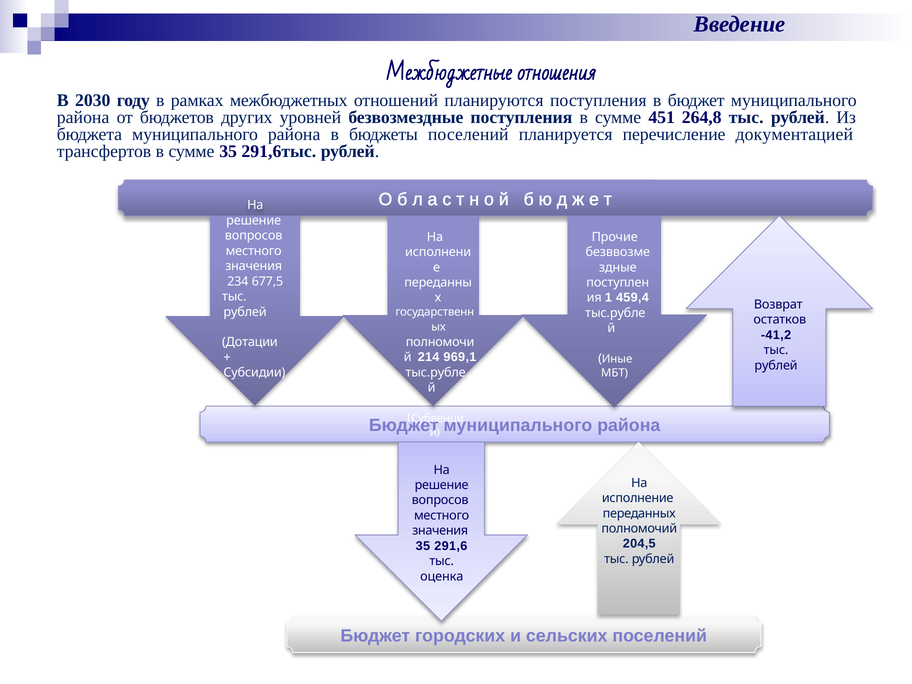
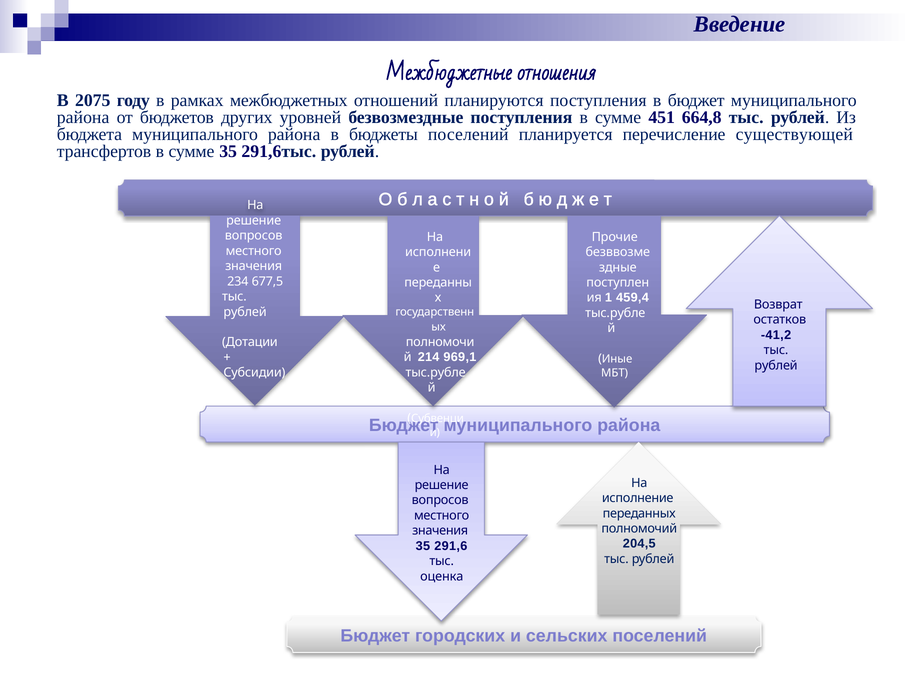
2030: 2030 -> 2075
264,8: 264,8 -> 664,8
документацией: документацией -> существующей
